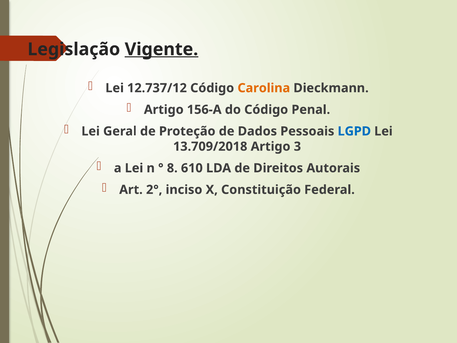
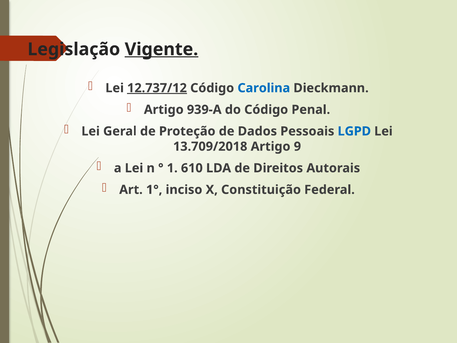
12.737/12 underline: none -> present
Carolina colour: orange -> blue
156-A: 156-A -> 939-A
3: 3 -> 9
8: 8 -> 1
2°: 2° -> 1°
